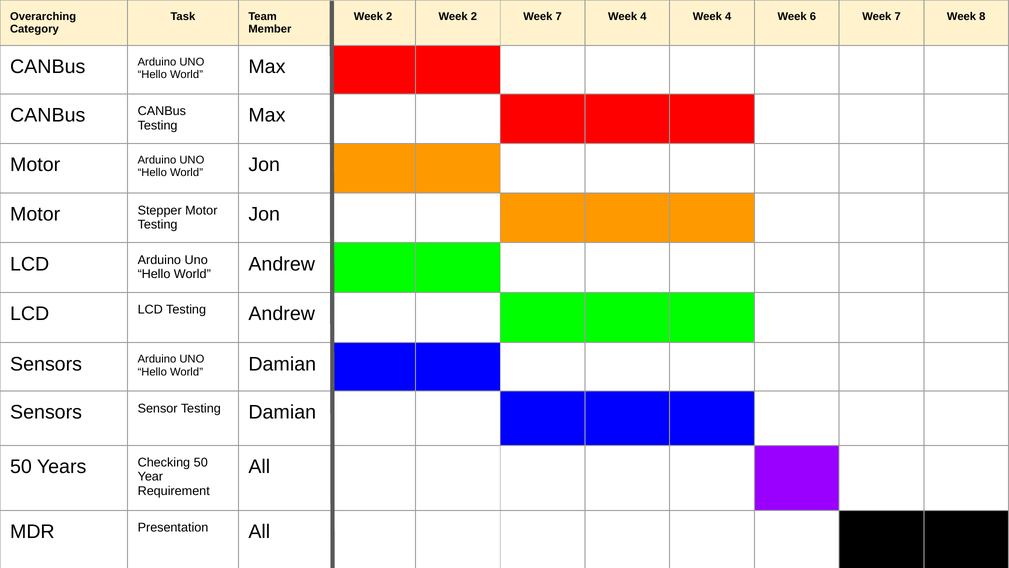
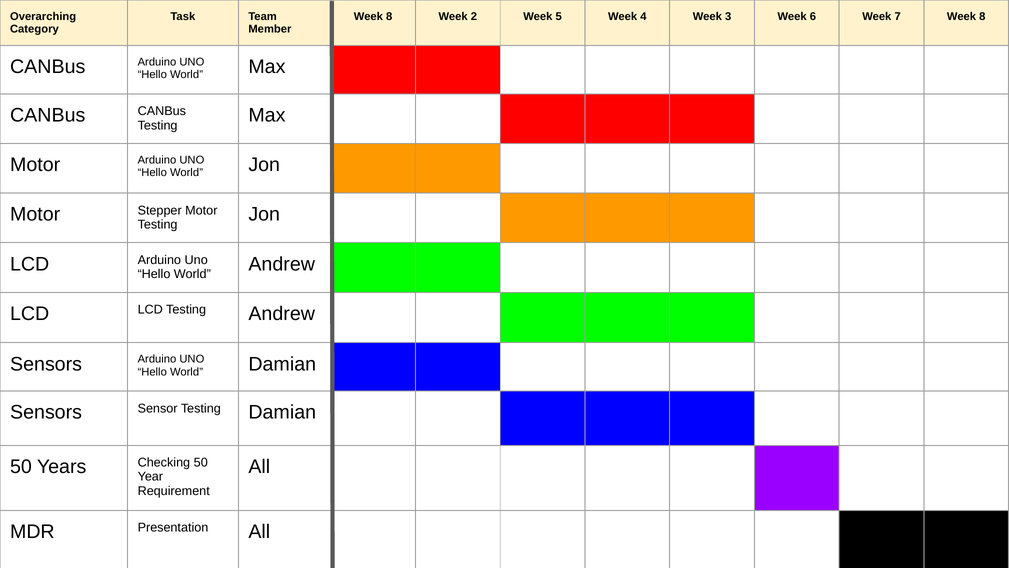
2 at (389, 17): 2 -> 8
2 Week 7: 7 -> 5
4 Week 4: 4 -> 3
